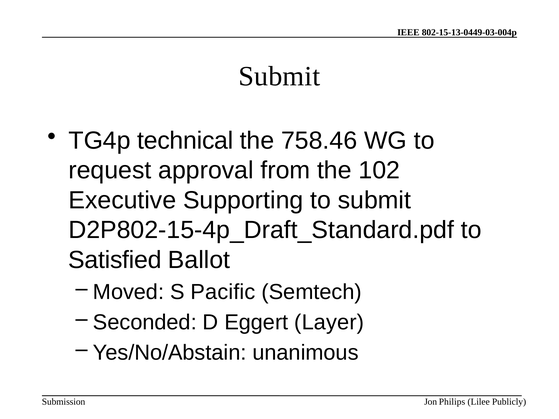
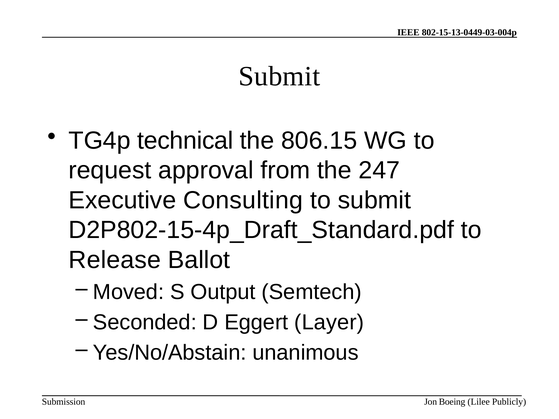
758.46: 758.46 -> 806.15
102: 102 -> 247
Supporting: Supporting -> Consulting
Satisfied: Satisfied -> Release
Pacific: Pacific -> Output
Philips: Philips -> Boeing
